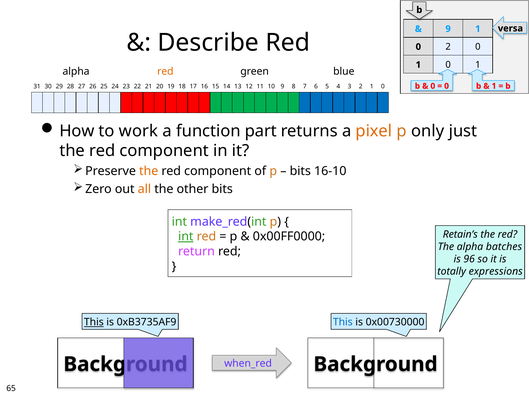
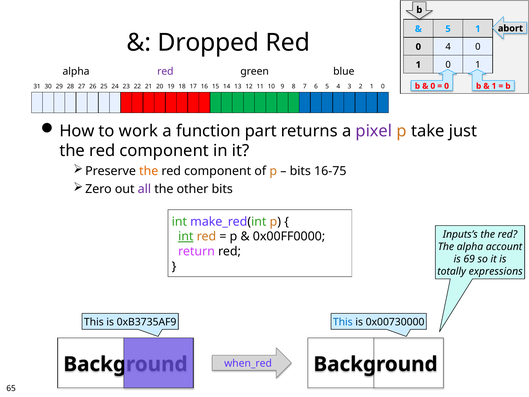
versa: versa -> abort
9 at (448, 29): 9 -> 5
Describe: Describe -> Dropped
0 2: 2 -> 4
red at (165, 72) colour: orange -> purple
pixel colour: orange -> purple
only: only -> take
16-10: 16-10 -> 16-75
all colour: orange -> purple
Retain’s: Retain’s -> Inputs’s
batches: batches -> account
96: 96 -> 69
This at (94, 322) underline: present -> none
